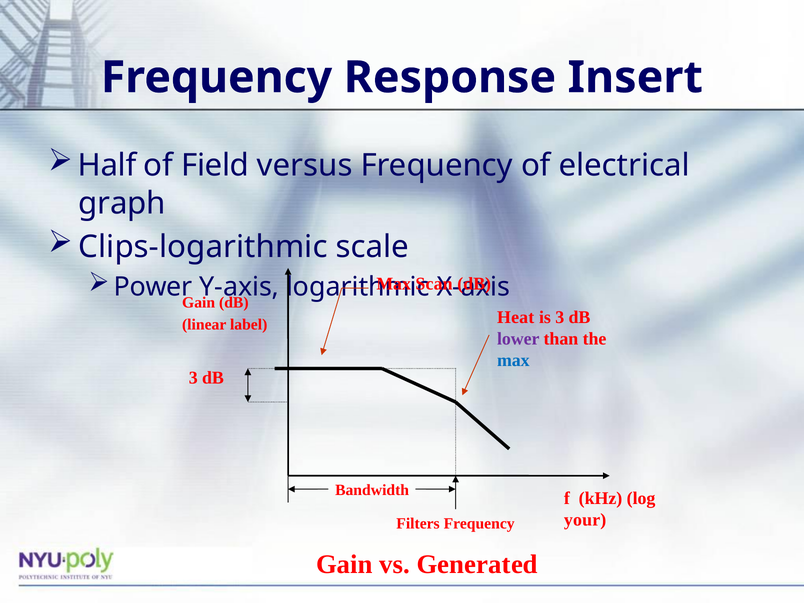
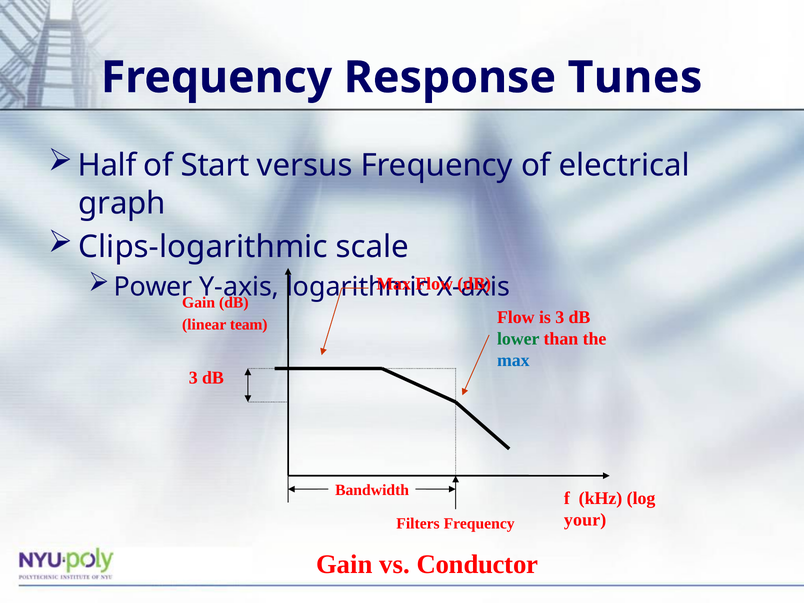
Insert: Insert -> Tunes
Field: Field -> Start
Scan at (434, 284): Scan -> Flow
Heat at (516, 317): Heat -> Flow
label: label -> team
lower colour: purple -> green
Generated: Generated -> Conductor
